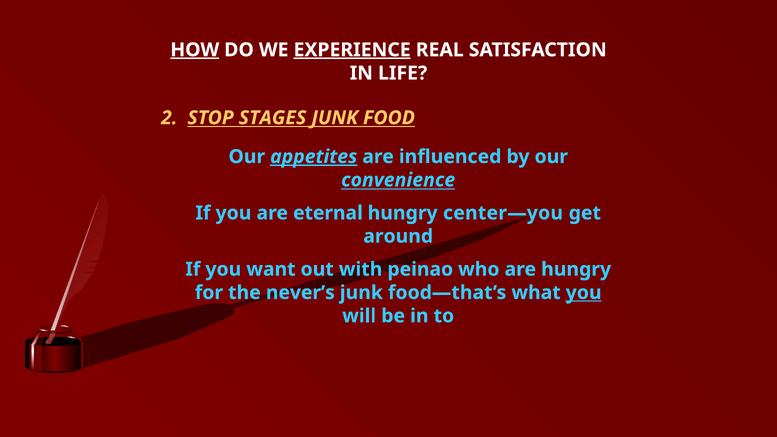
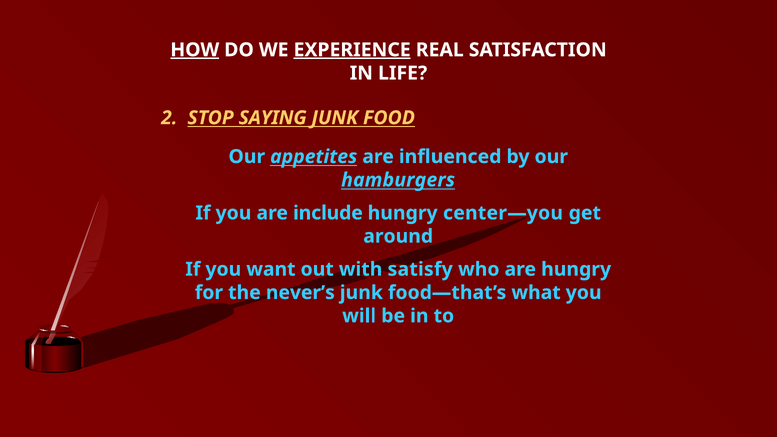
STAGES: STAGES -> SAYING
appetites underline: present -> none
convenience: convenience -> hamburgers
eternal: eternal -> include
peinao: peinao -> satisfy
you at (584, 293) underline: present -> none
